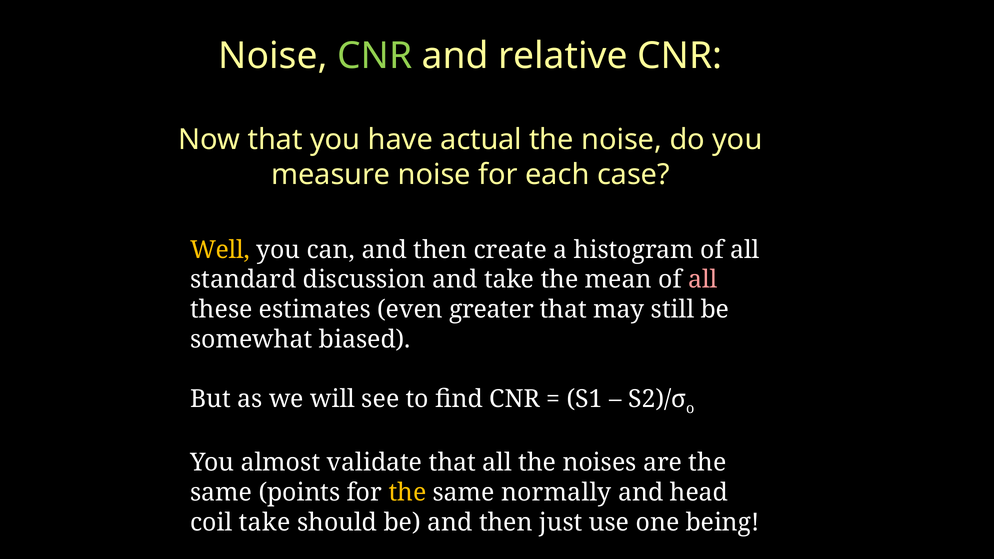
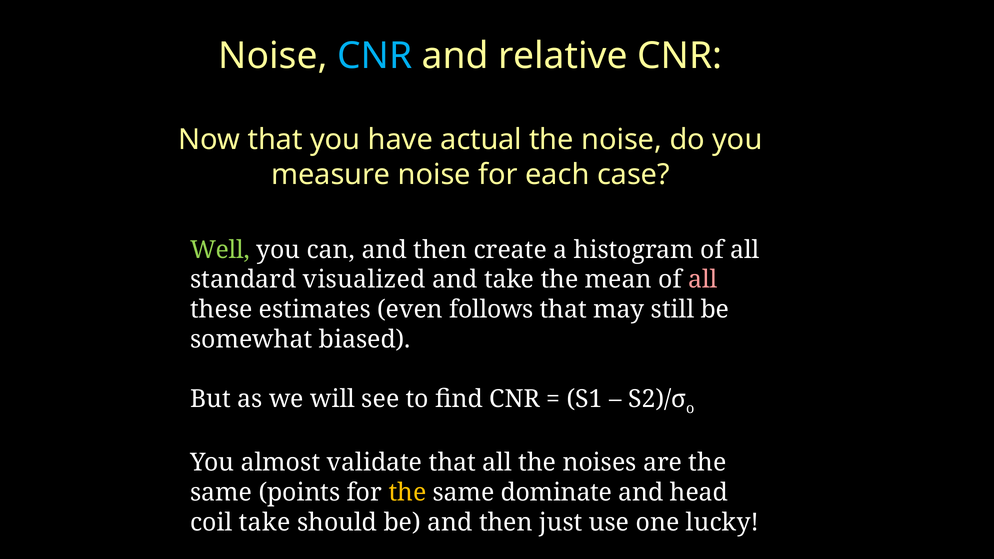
CNR at (375, 56) colour: light green -> light blue
Well colour: yellow -> light green
discussion: discussion -> visualized
greater: greater -> follows
normally: normally -> dominate
being: being -> lucky
